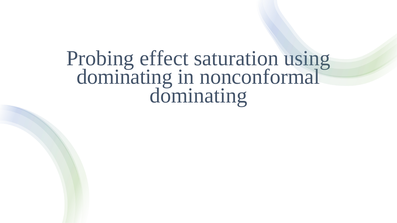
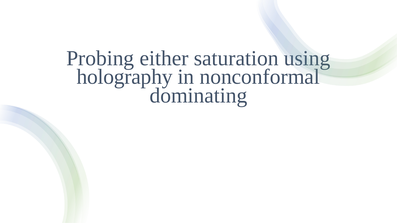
effect: effect -> either
dominating at (125, 77): dominating -> holography
